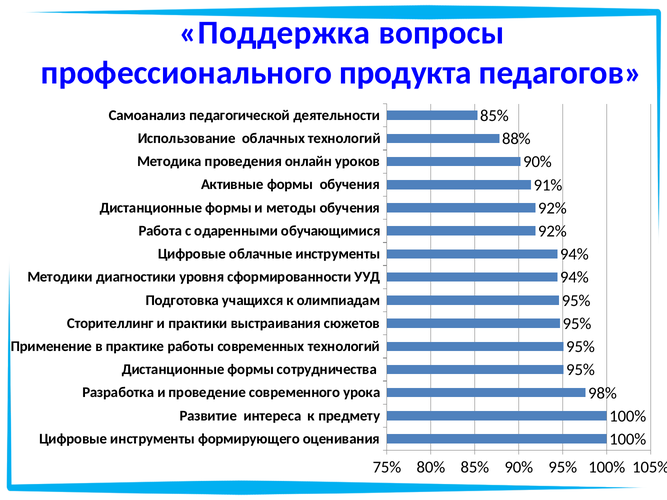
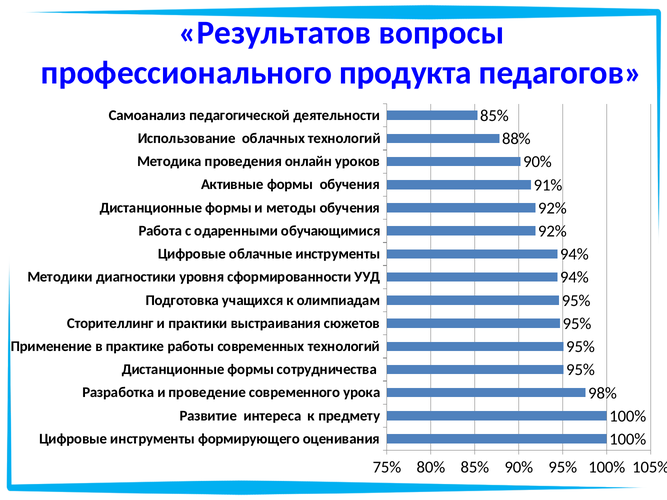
Поддержка: Поддержка -> Результатов
